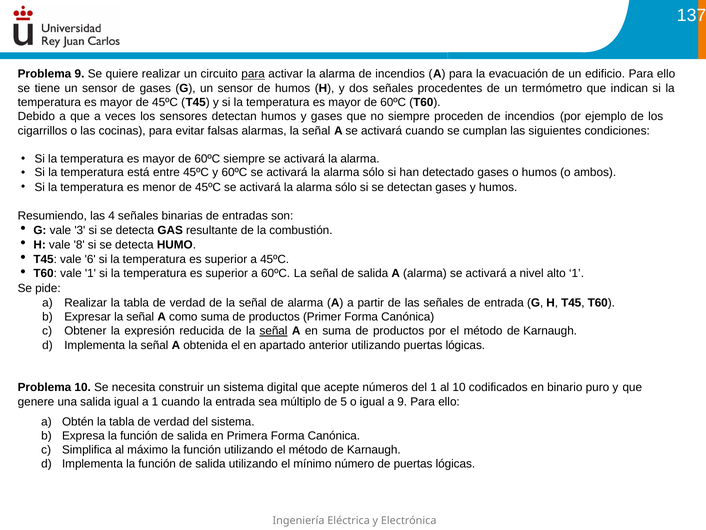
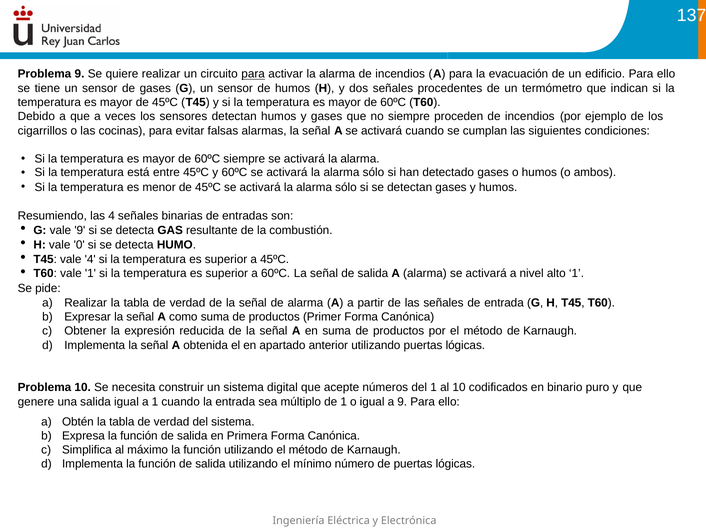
vale 3: 3 -> 9
8: 8 -> 0
vale 6: 6 -> 4
señal at (274, 331) underline: present -> none
de 5: 5 -> 1
